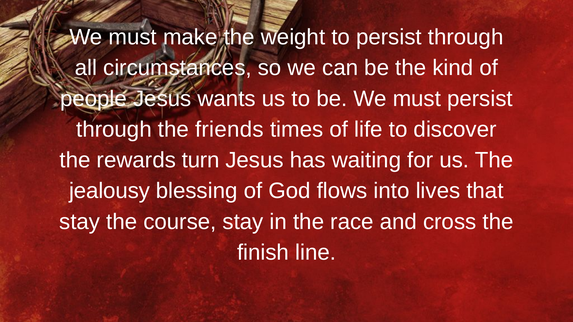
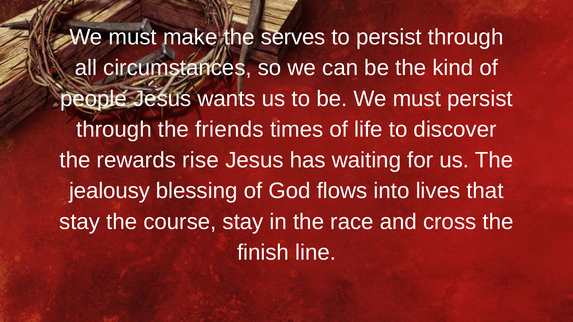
weight: weight -> serves
turn: turn -> rise
